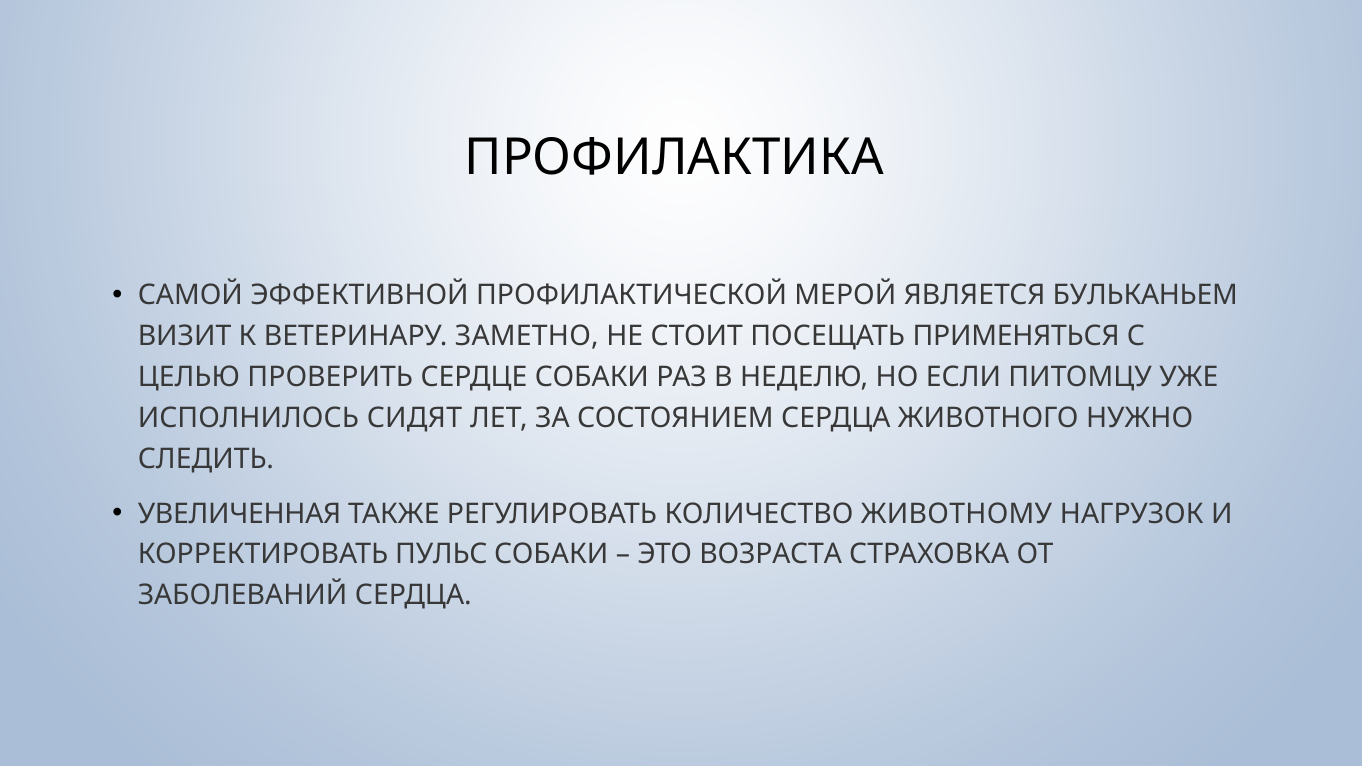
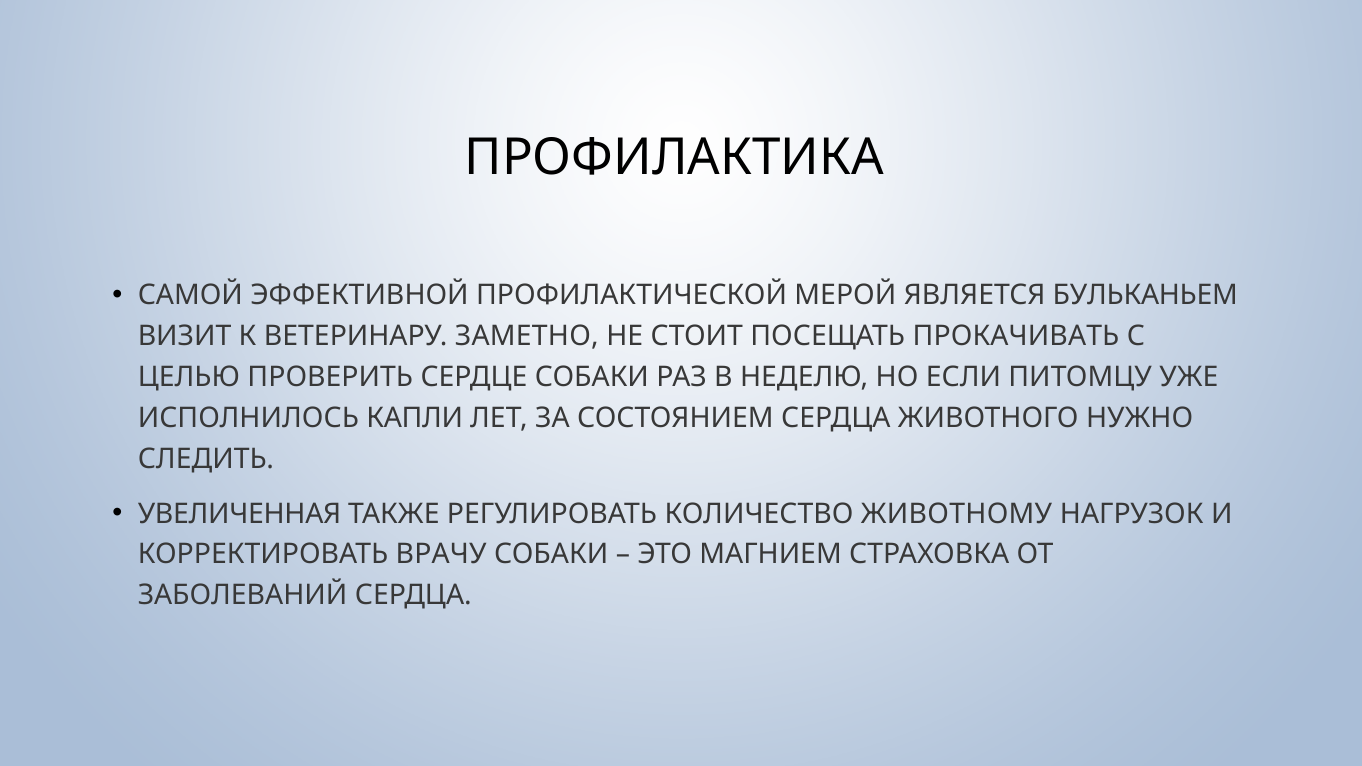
ПРИМЕНЯТЬСЯ: ПРИМЕНЯТЬСЯ -> ПРОКАЧИВАТЬ
СИДЯТ: СИДЯТ -> КАПЛИ
ПУЛЬС: ПУЛЬС -> ВРАЧУ
ВОЗРАСТА: ВОЗРАСТА -> МАГНИЕМ
